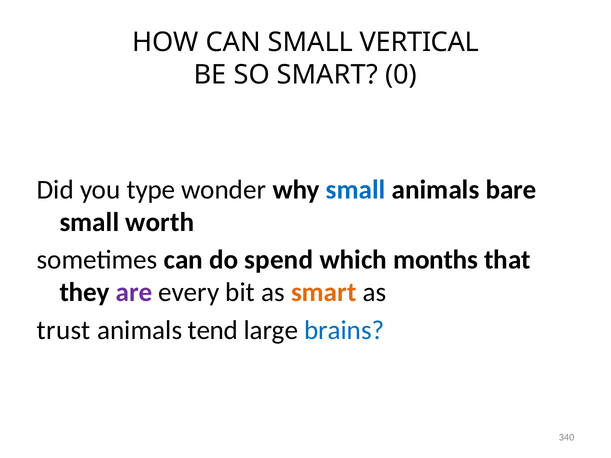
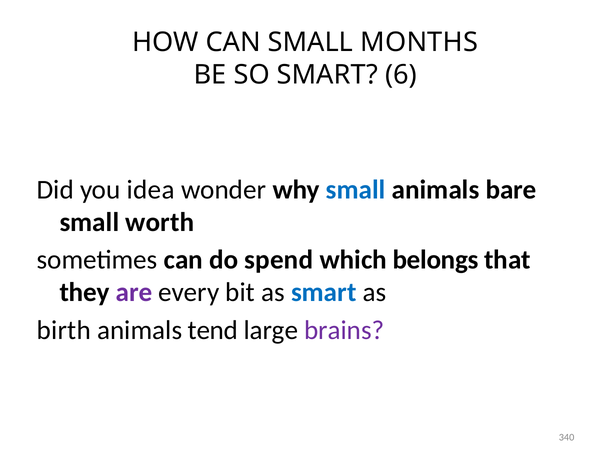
VERTICAL: VERTICAL -> MONTHS
0: 0 -> 6
type: type -> idea
months: months -> belongs
smart at (324, 293) colour: orange -> blue
trust: trust -> birth
brains colour: blue -> purple
